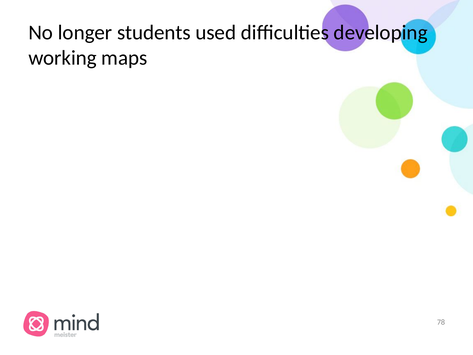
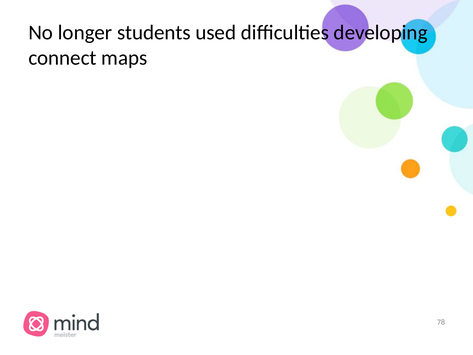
working: working -> connect
